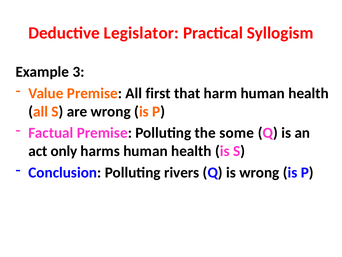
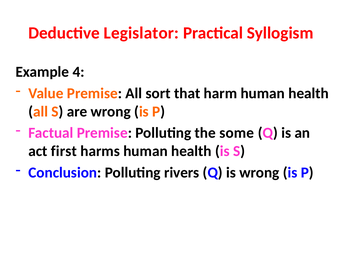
3: 3 -> 4
first: first -> sort
only: only -> first
